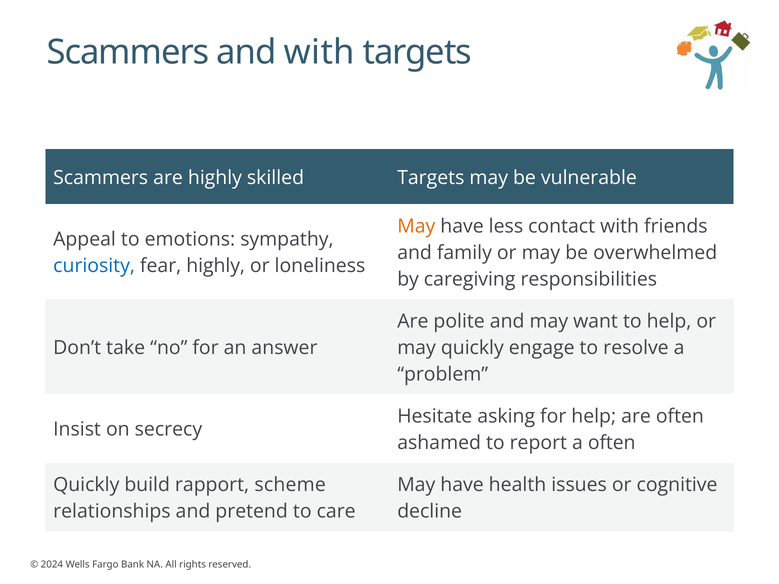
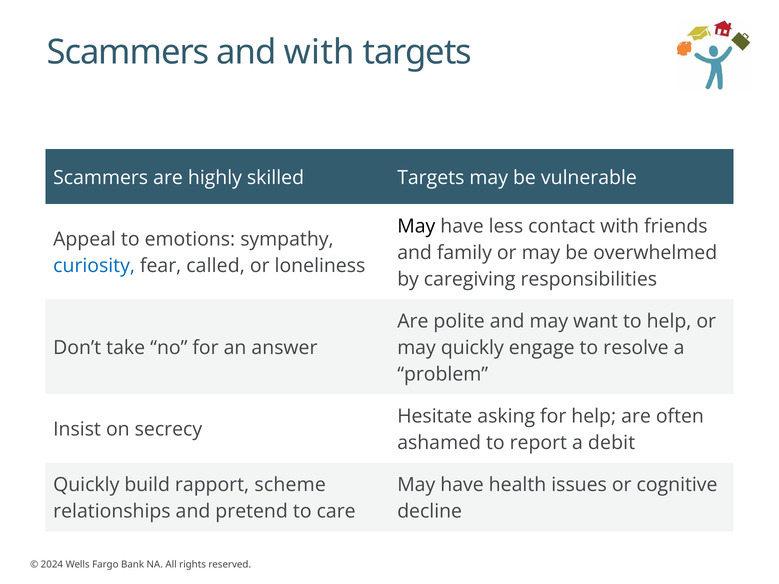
May at (416, 226) colour: orange -> black
fear highly: highly -> called
a often: often -> debit
